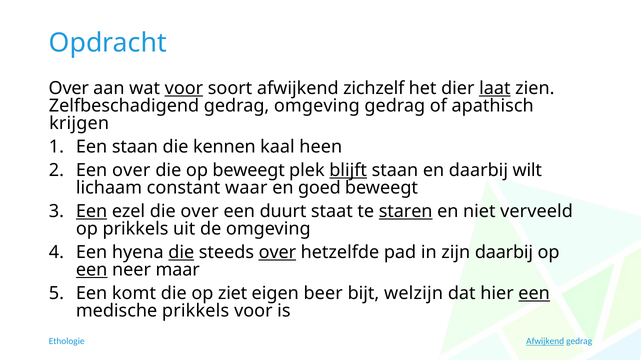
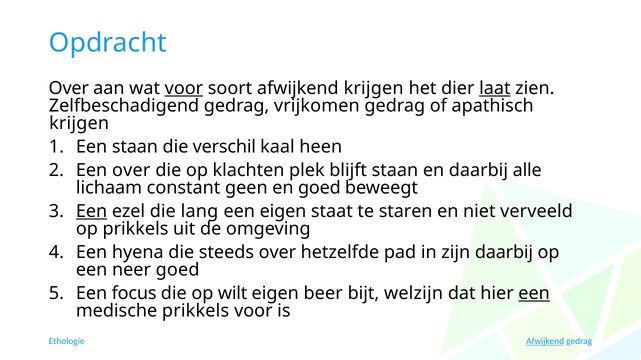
afwijkend zichzelf: zichzelf -> krijgen
gedrag omgeving: omgeving -> vrijkomen
kennen: kennen -> verschil
op beweegt: beweegt -> klachten
blijft underline: present -> none
wilt: wilt -> alle
waar: waar -> geen
die over: over -> lang
een duurt: duurt -> eigen
staren underline: present -> none
die at (181, 253) underline: present -> none
over at (277, 253) underline: present -> none
een at (92, 270) underline: present -> none
neer maar: maar -> goed
komt: komt -> focus
ziet: ziet -> wilt
